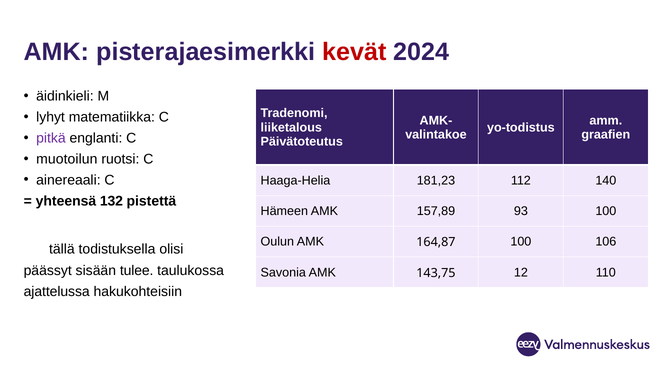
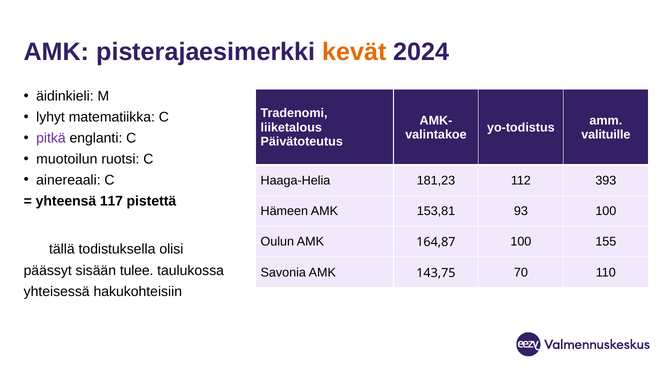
kevät colour: red -> orange
graafien: graafien -> valituille
140: 140 -> 393
132: 132 -> 117
157,89: 157,89 -> 153,81
106: 106 -> 155
12: 12 -> 70
ajattelussa: ajattelussa -> yhteisessä
